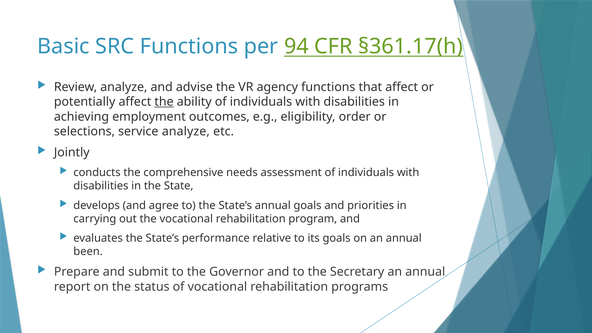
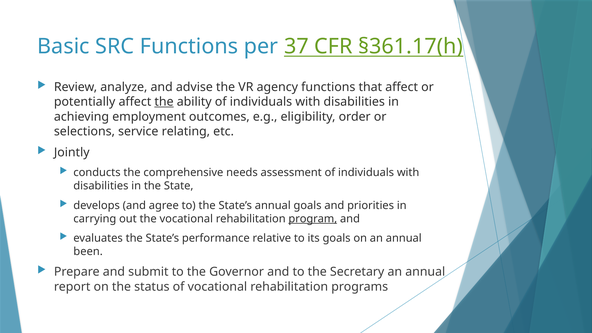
94: 94 -> 37
service analyze: analyze -> relating
program underline: none -> present
